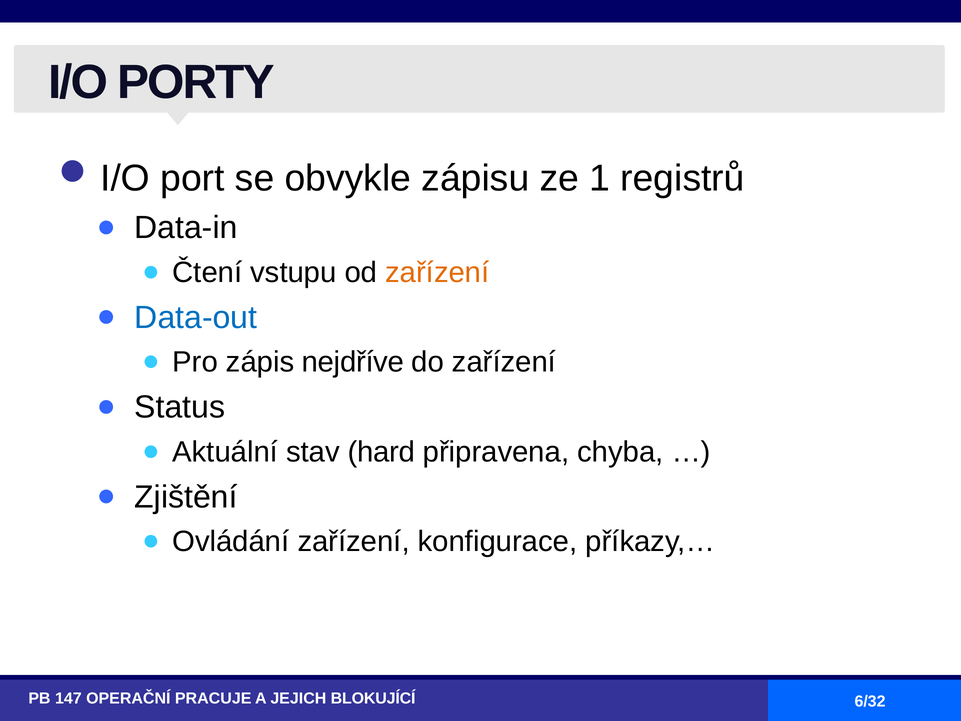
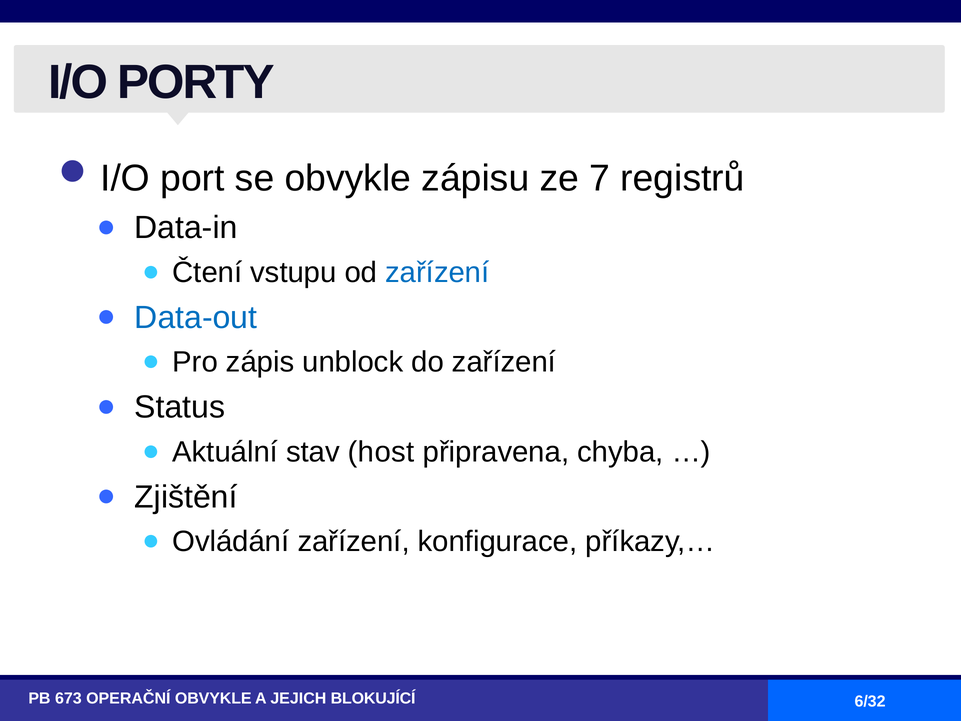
1: 1 -> 7
zařízení at (437, 272) colour: orange -> blue
nejdříve: nejdříve -> unblock
hard: hard -> host
147: 147 -> 673
OPERAČNÍ PRACUJE: PRACUJE -> OBVYKLE
